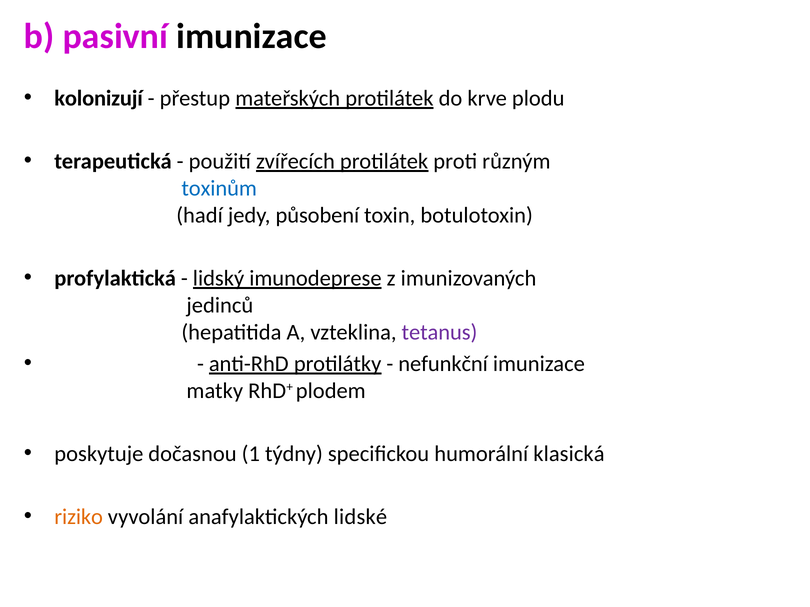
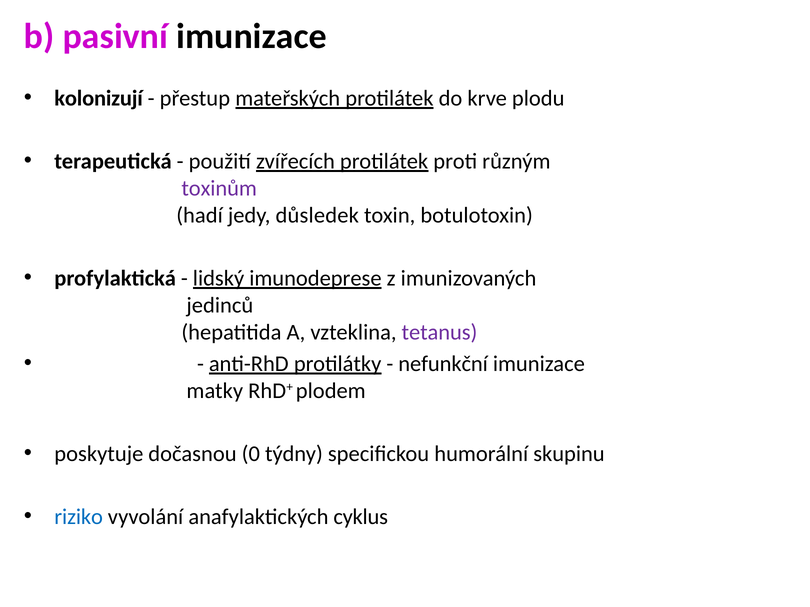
toxinům colour: blue -> purple
působení: působení -> důsledek
1: 1 -> 0
klasická: klasická -> skupinu
riziko colour: orange -> blue
lidské: lidské -> cyklus
